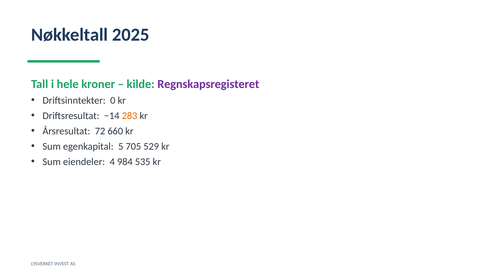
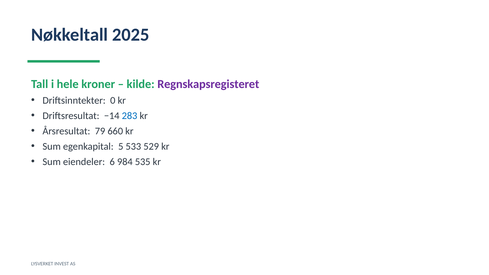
283 colour: orange -> blue
72: 72 -> 79
705: 705 -> 533
4: 4 -> 6
